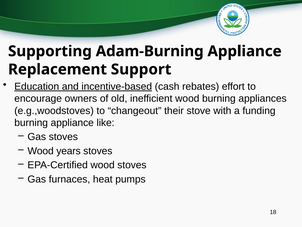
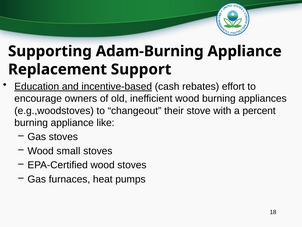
funding: funding -> percent
years: years -> small
